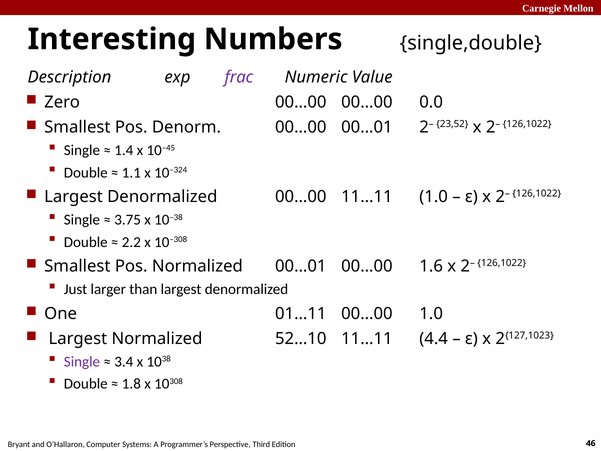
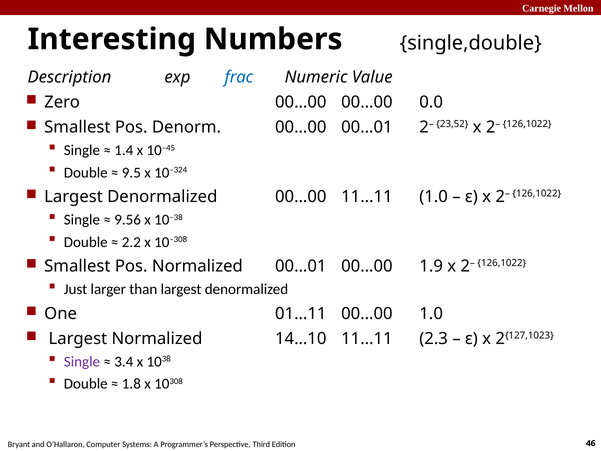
frac colour: purple -> blue
1.1: 1.1 -> 9.5
3.75: 3.75 -> 9.56
1.6: 1.6 -> 1.9
52…10: 52…10 -> 14…10
4.4: 4.4 -> 2.3
